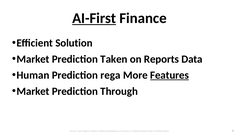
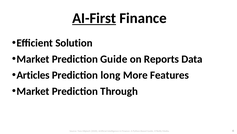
Prediction Taken: Taken -> Guide
Human: Human -> Articles
rega: rega -> long
Features underline: present -> none
